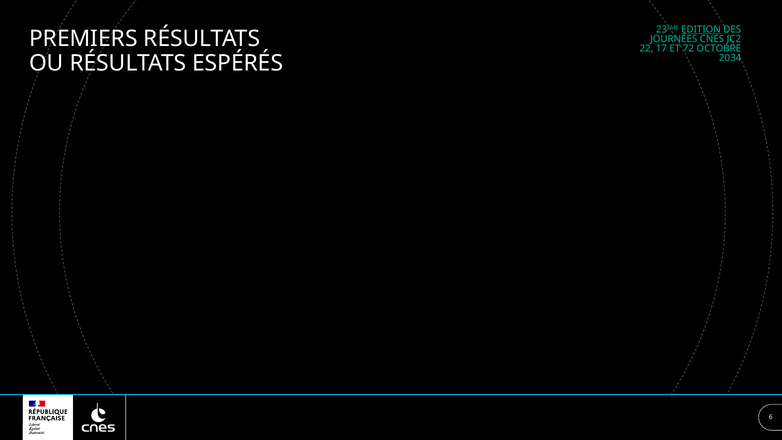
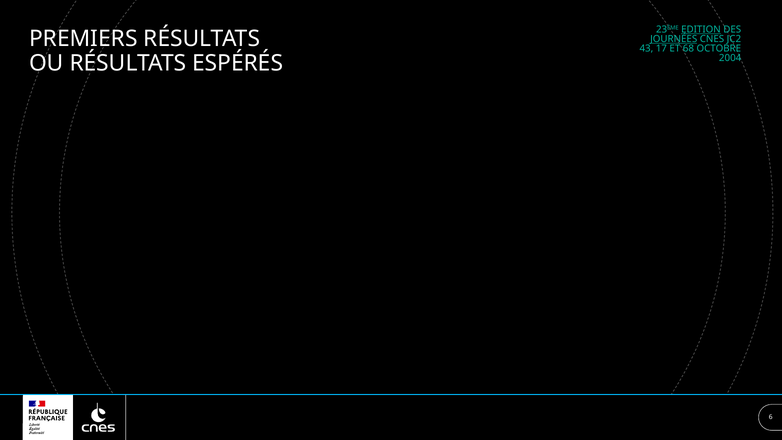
JOURNÉES underline: none -> present
22: 22 -> 43
72: 72 -> 68
2034: 2034 -> 2004
